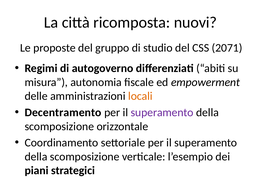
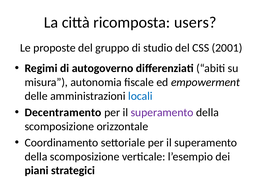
nuovi: nuovi -> users
2071: 2071 -> 2001
locali colour: orange -> blue
